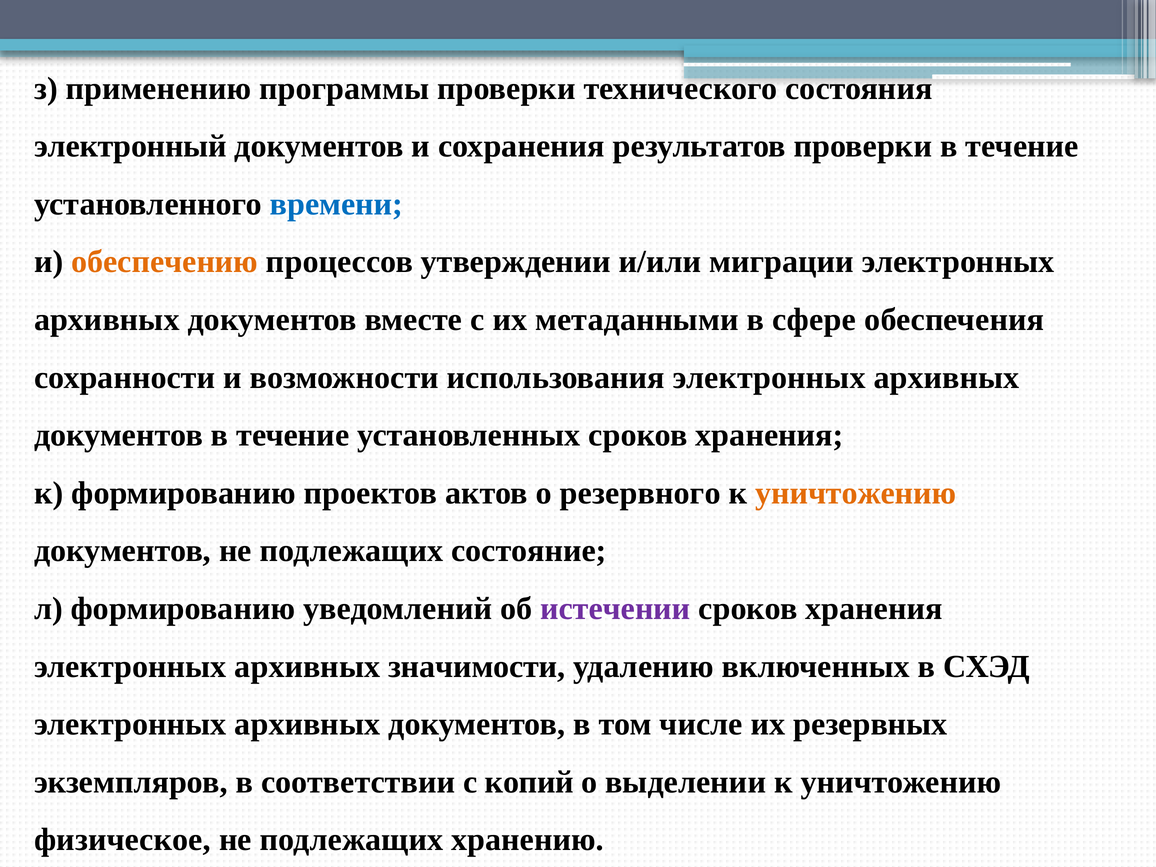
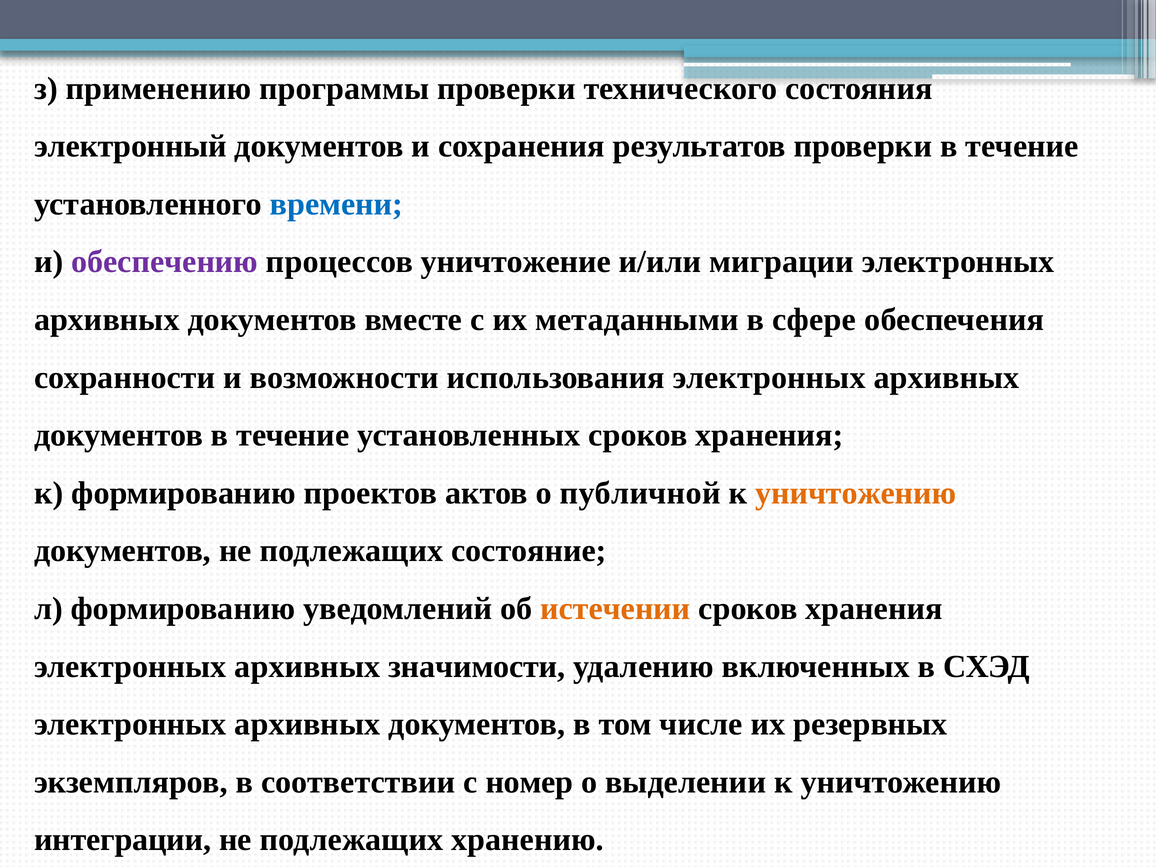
обеспечению colour: orange -> purple
утверждении: утверждении -> уничтожение
резервного: резервного -> публичной
истечении colour: purple -> orange
копий: копий -> номер
физическое: физическое -> интеграции
